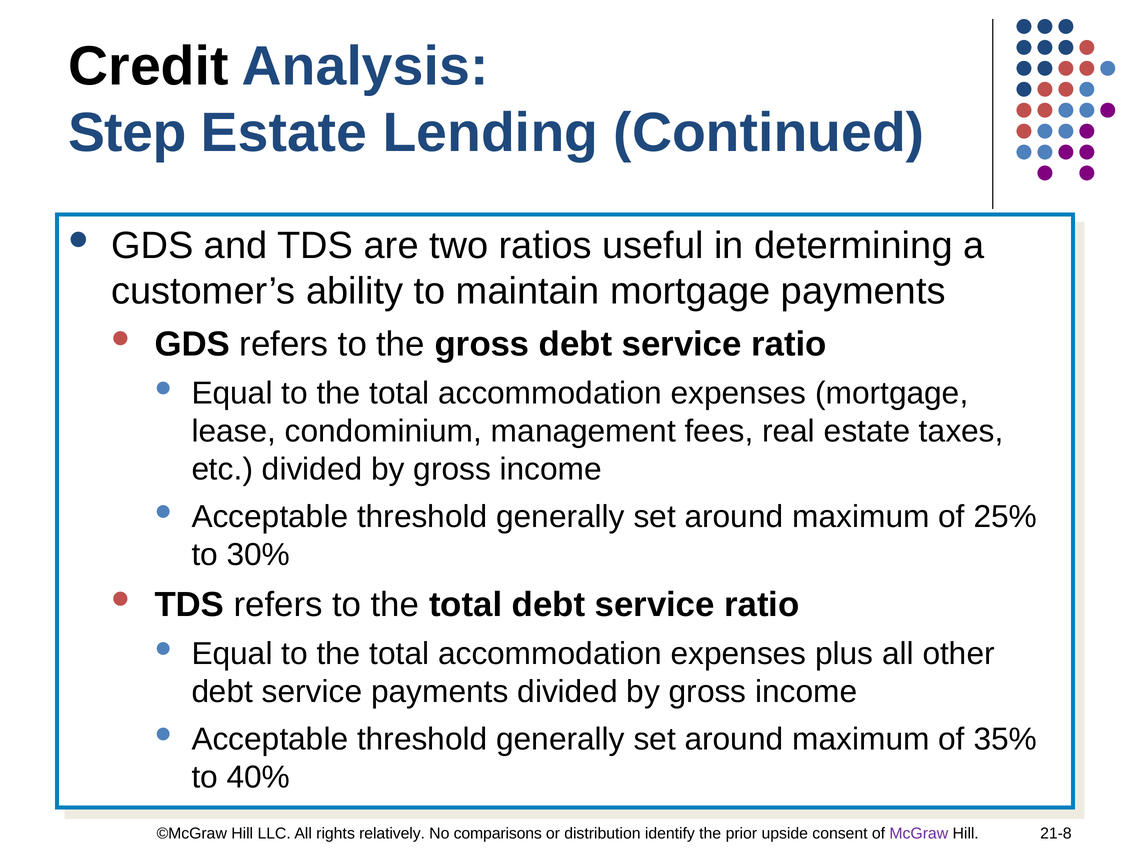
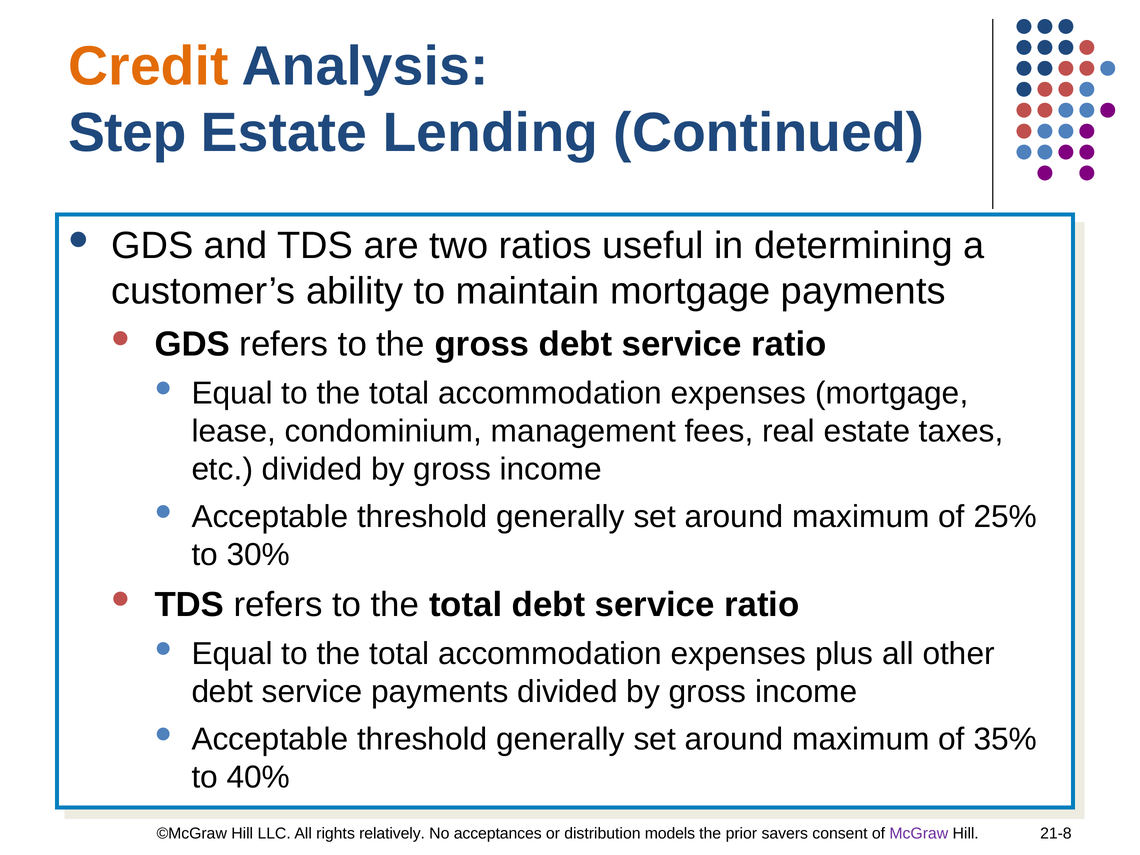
Credit colour: black -> orange
comparisons: comparisons -> acceptances
identify: identify -> models
upside: upside -> savers
